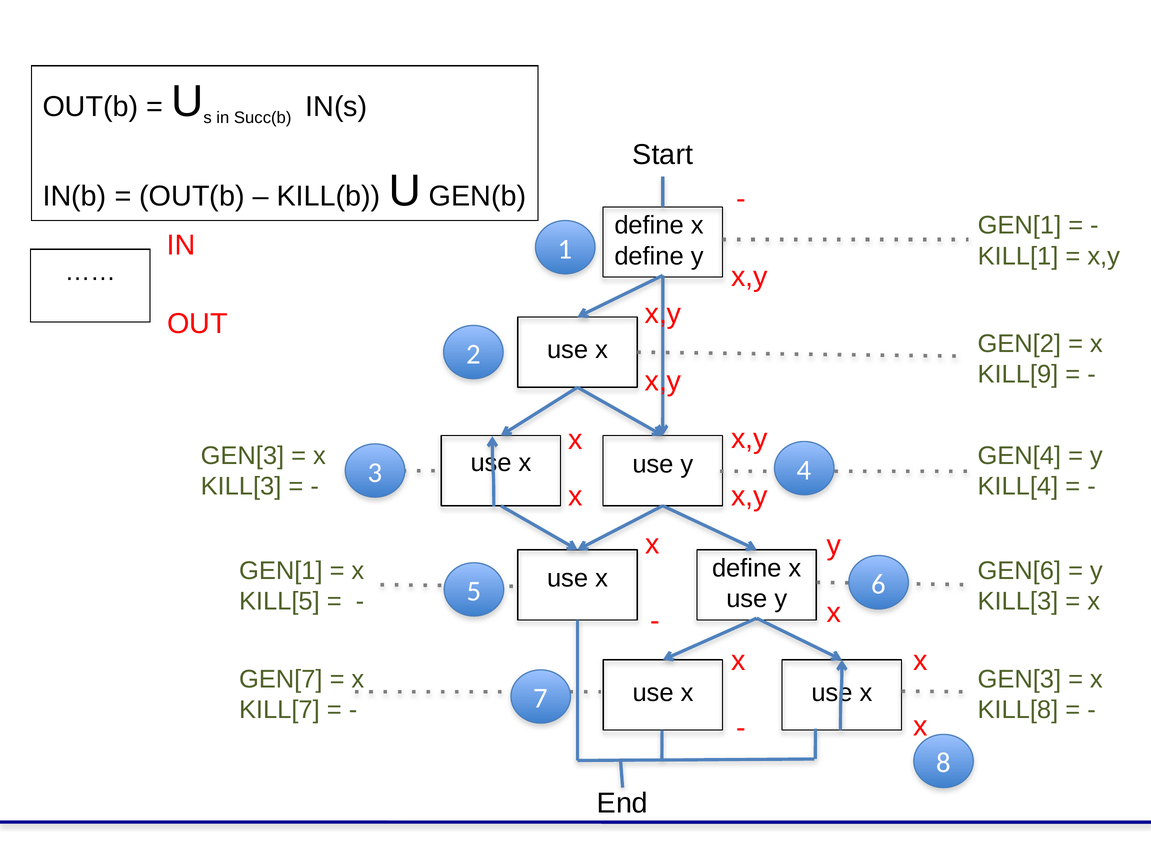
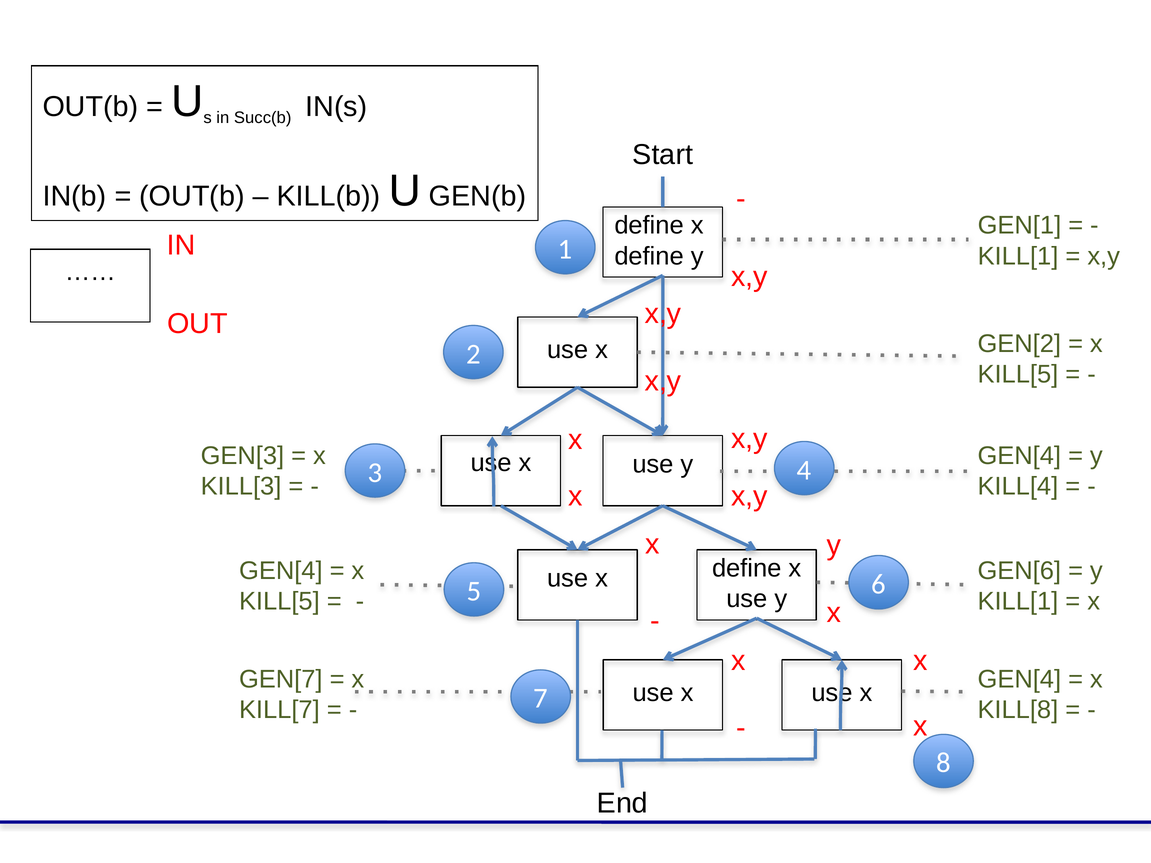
KILL[9 at (1018, 374): KILL[9 -> KILL[5
GEN[1 at (281, 571): GEN[1 -> GEN[4
KILL[3 at (1018, 602): KILL[3 -> KILL[1
GEN[3 at (1019, 680): GEN[3 -> GEN[4
